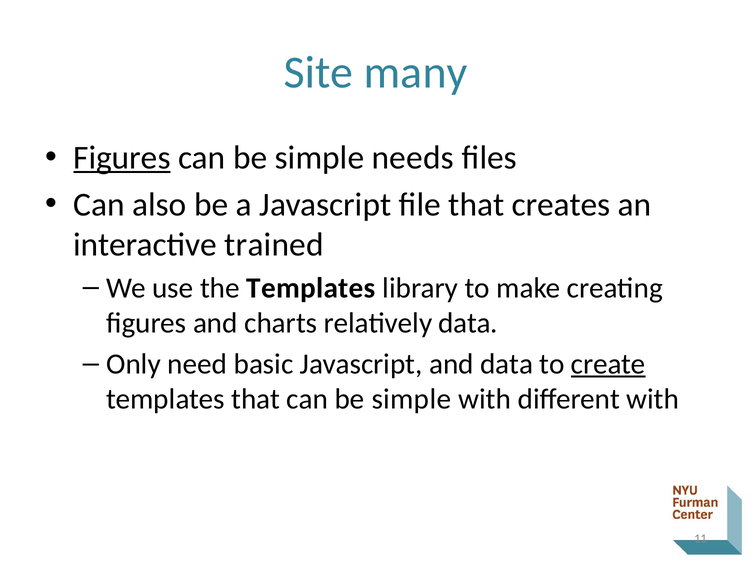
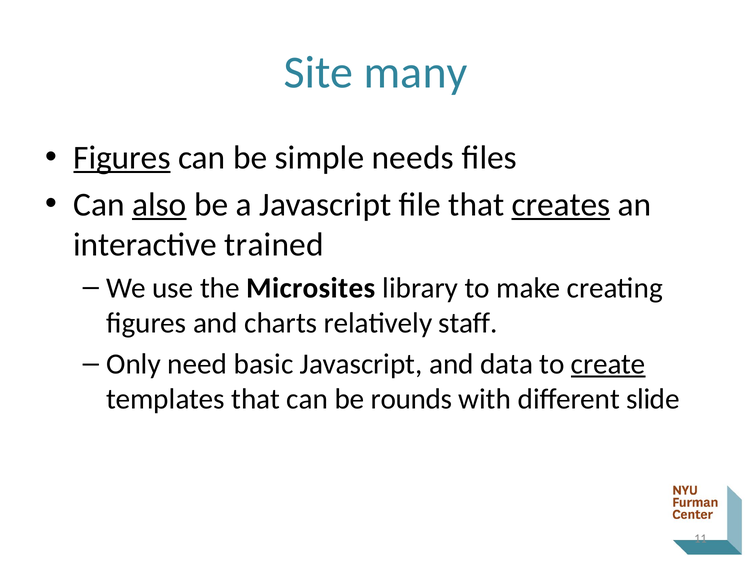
also underline: none -> present
creates underline: none -> present
the Templates: Templates -> Microsites
relatively data: data -> staff
that can be simple: simple -> rounds
different with: with -> slide
